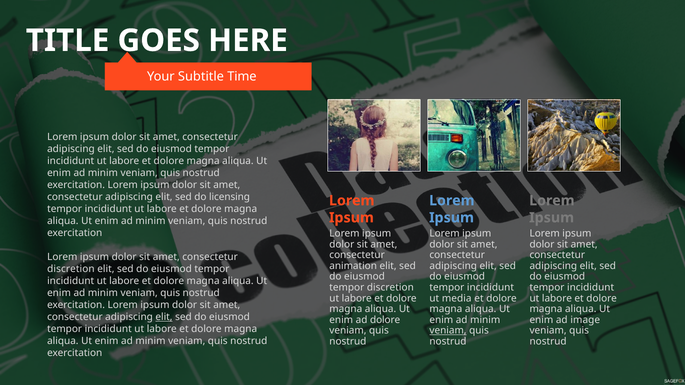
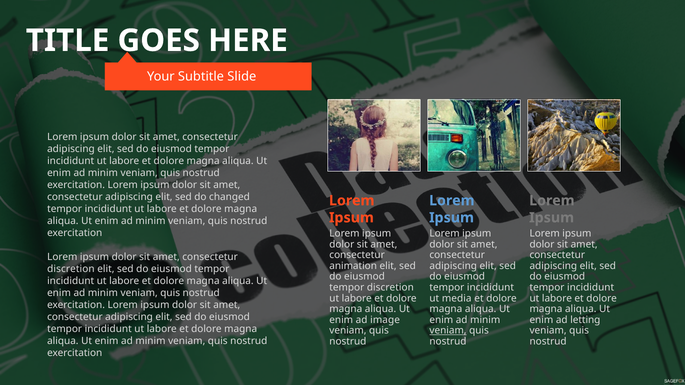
Time: Time -> Slide
licensing: licensing -> changed
elit at (164, 317) underline: present -> none
ad dolore: dolore -> image
image: image -> letting
